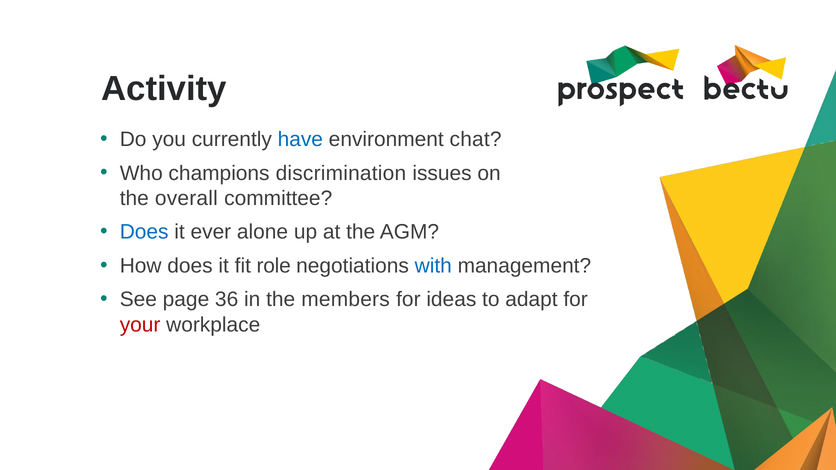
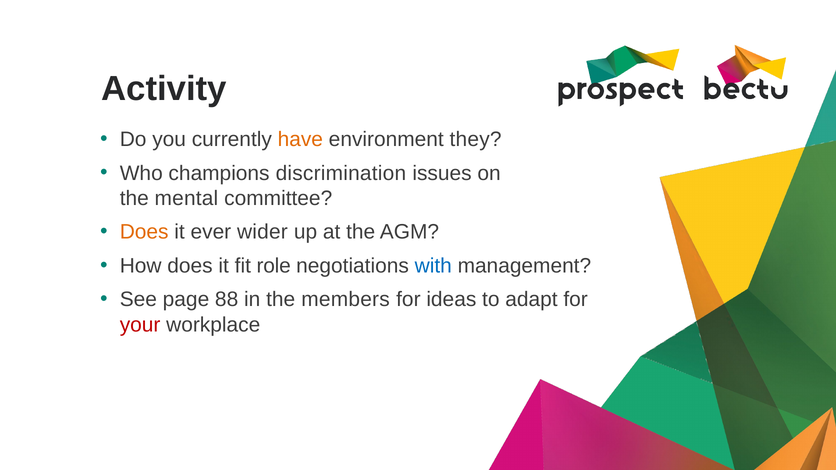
have colour: blue -> orange
chat: chat -> they
overall: overall -> mental
Does at (144, 232) colour: blue -> orange
alone: alone -> wider
36: 36 -> 88
